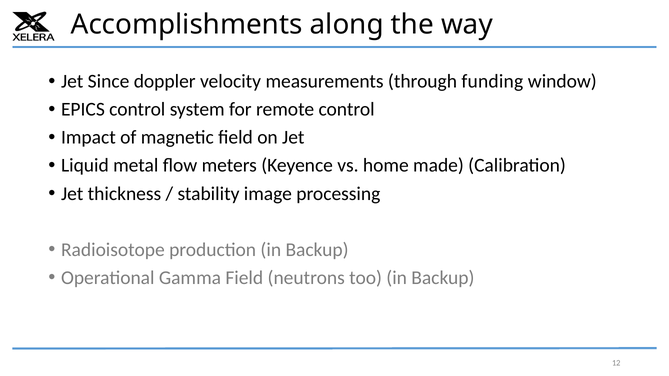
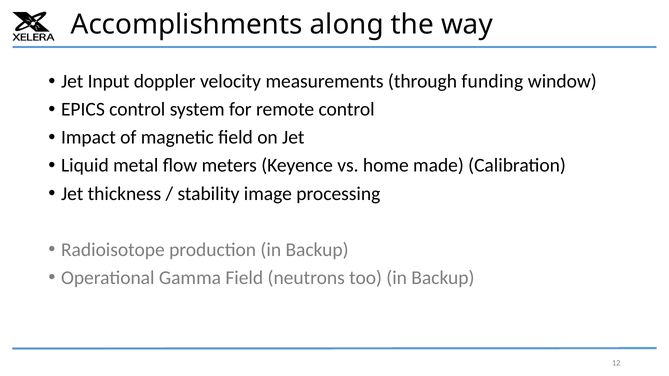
Since: Since -> Input
